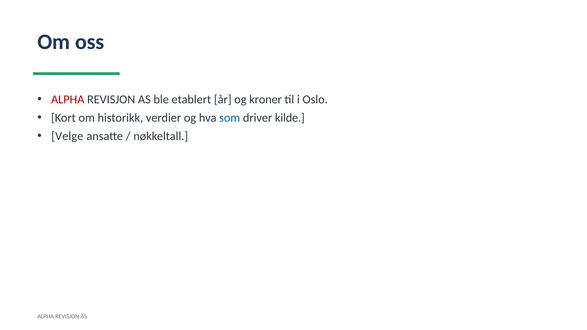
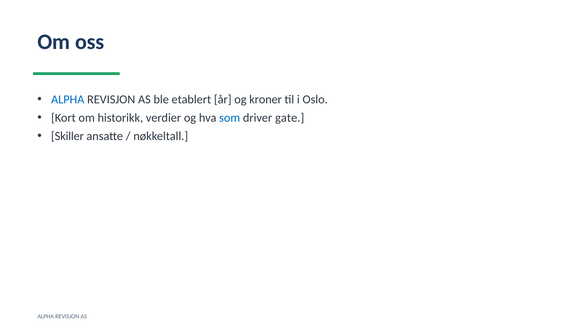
ALPHA at (68, 99) colour: red -> blue
kilde: kilde -> gate
Velge: Velge -> Skiller
